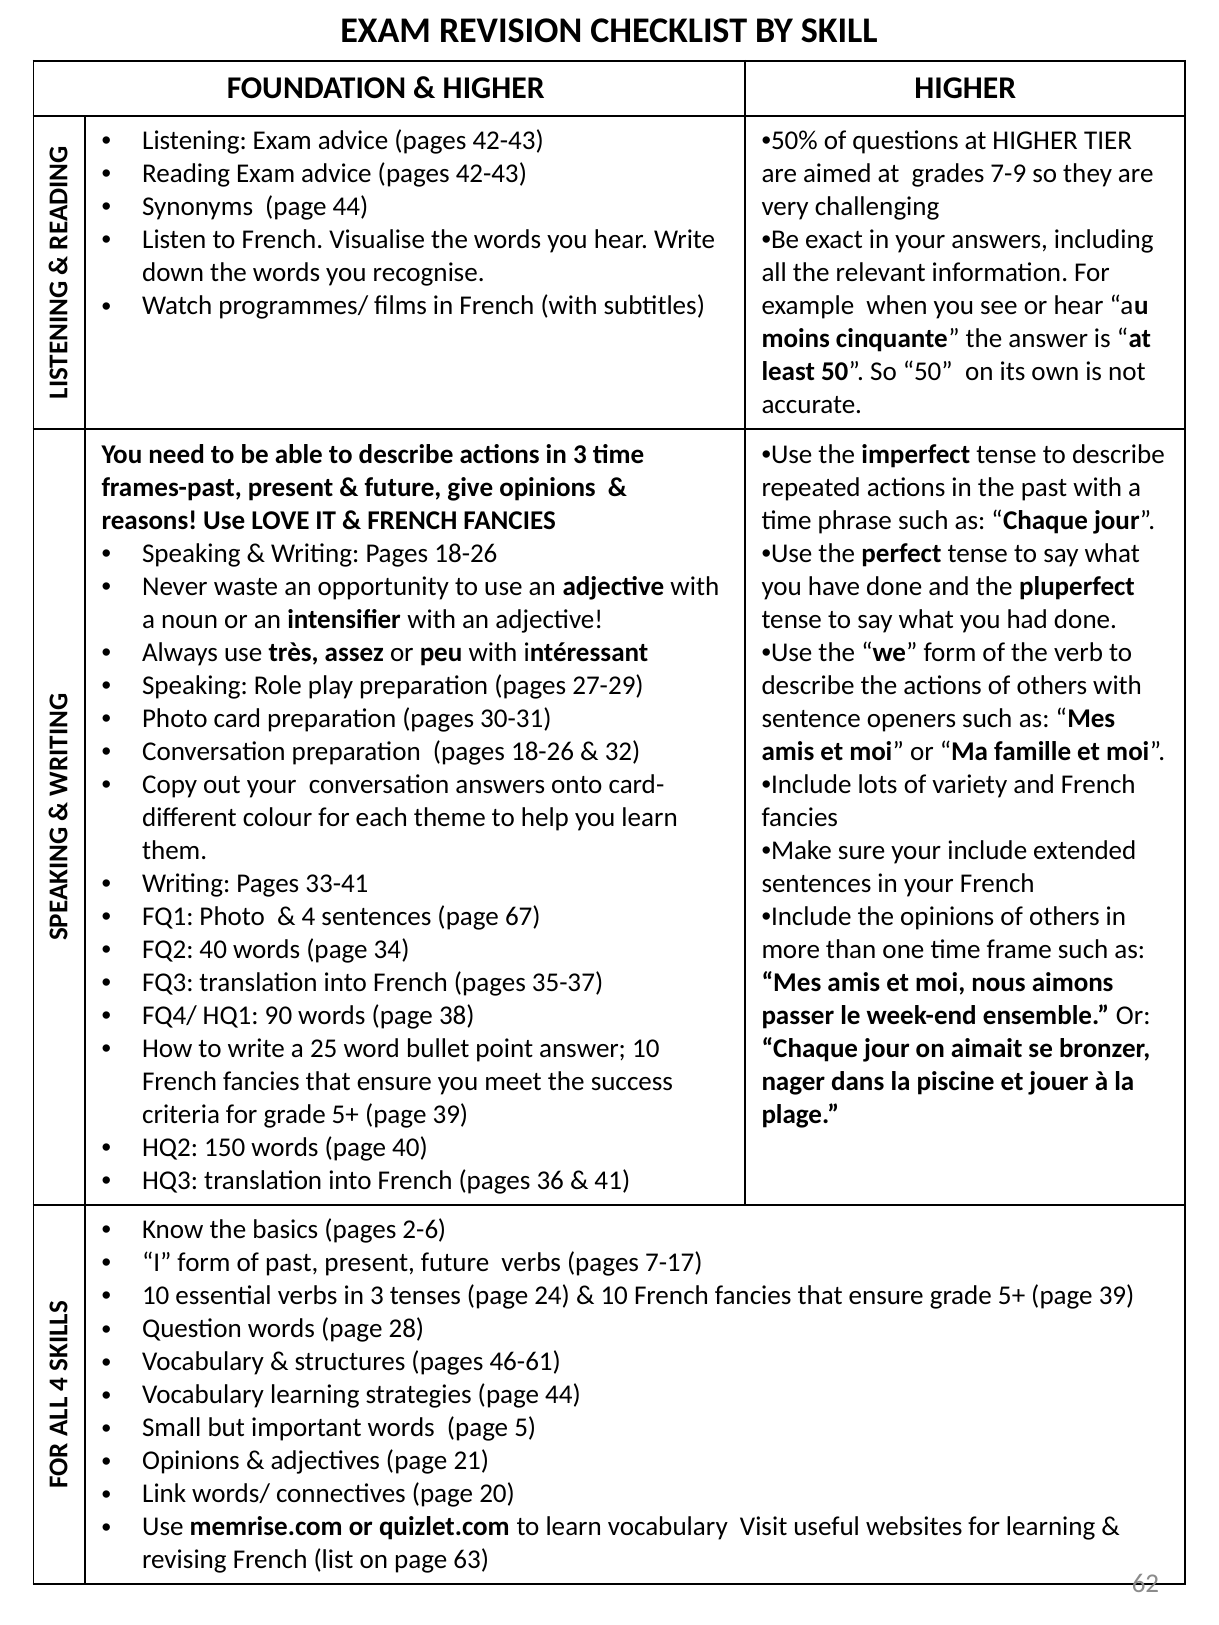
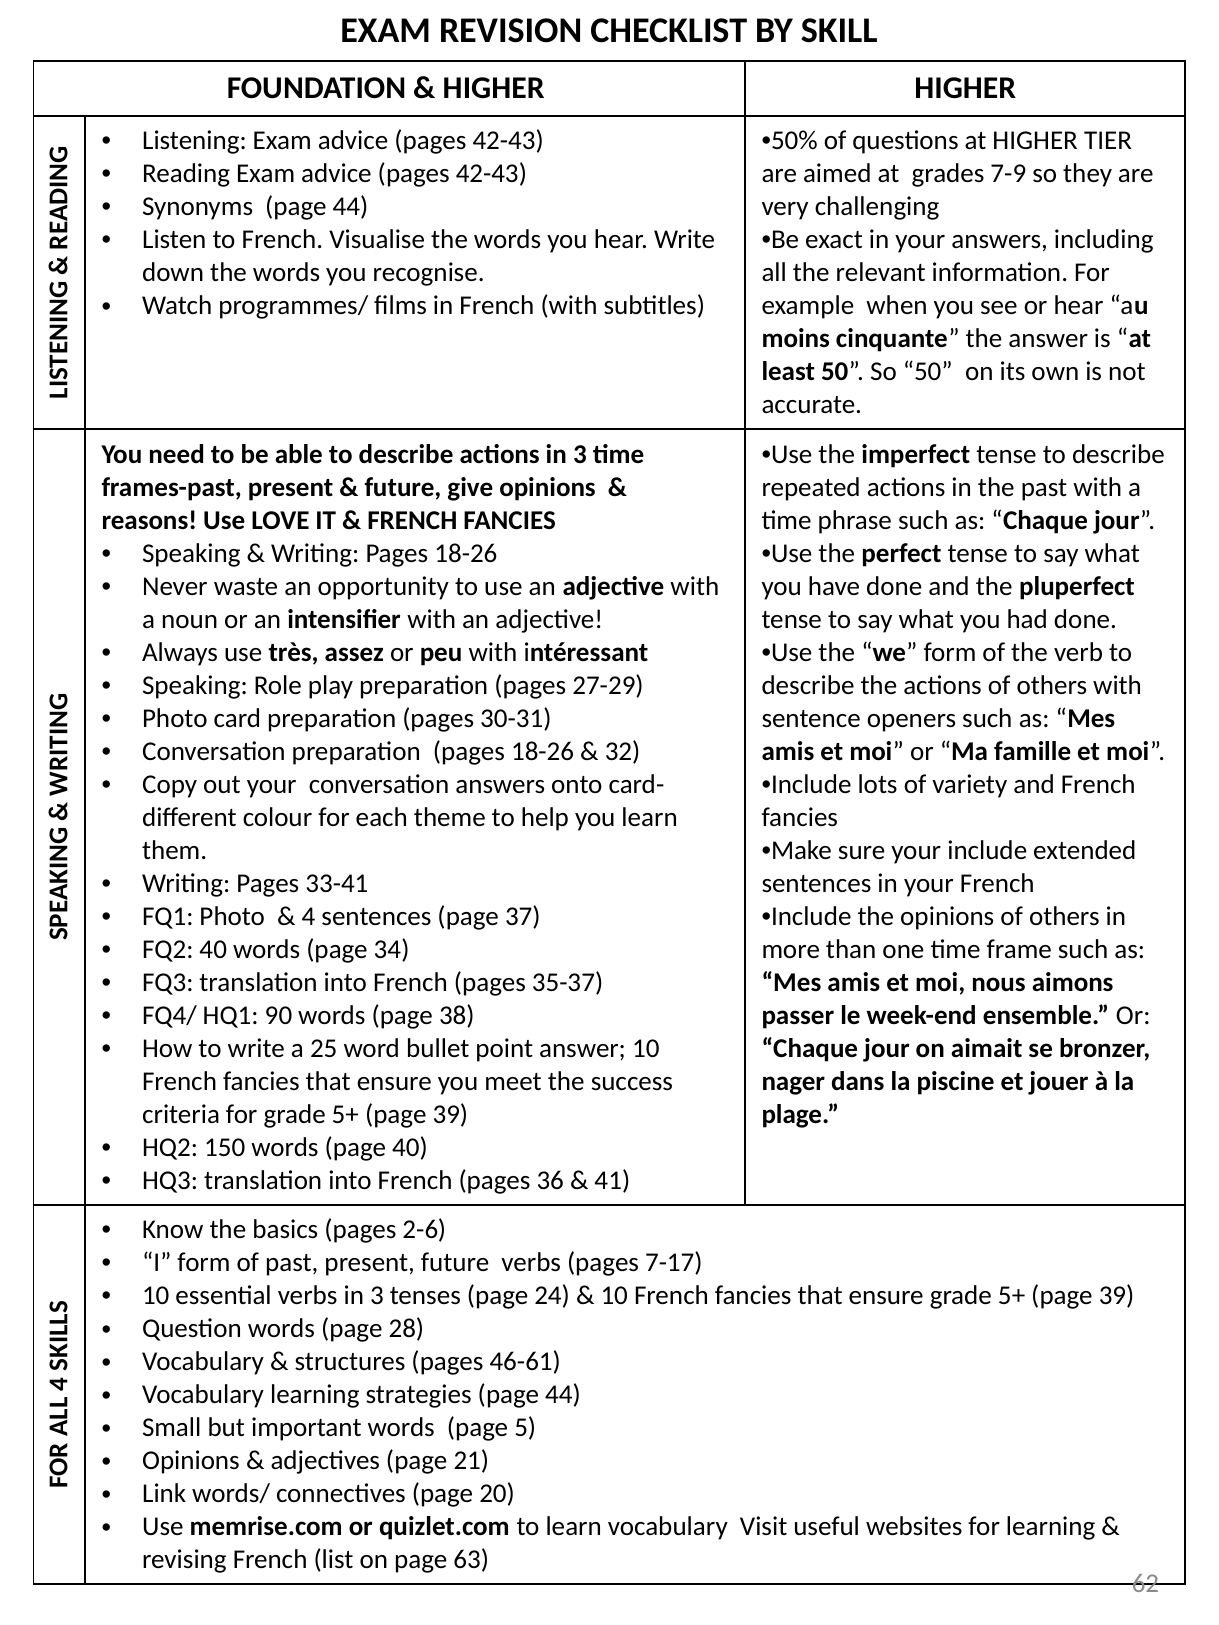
67: 67 -> 37
